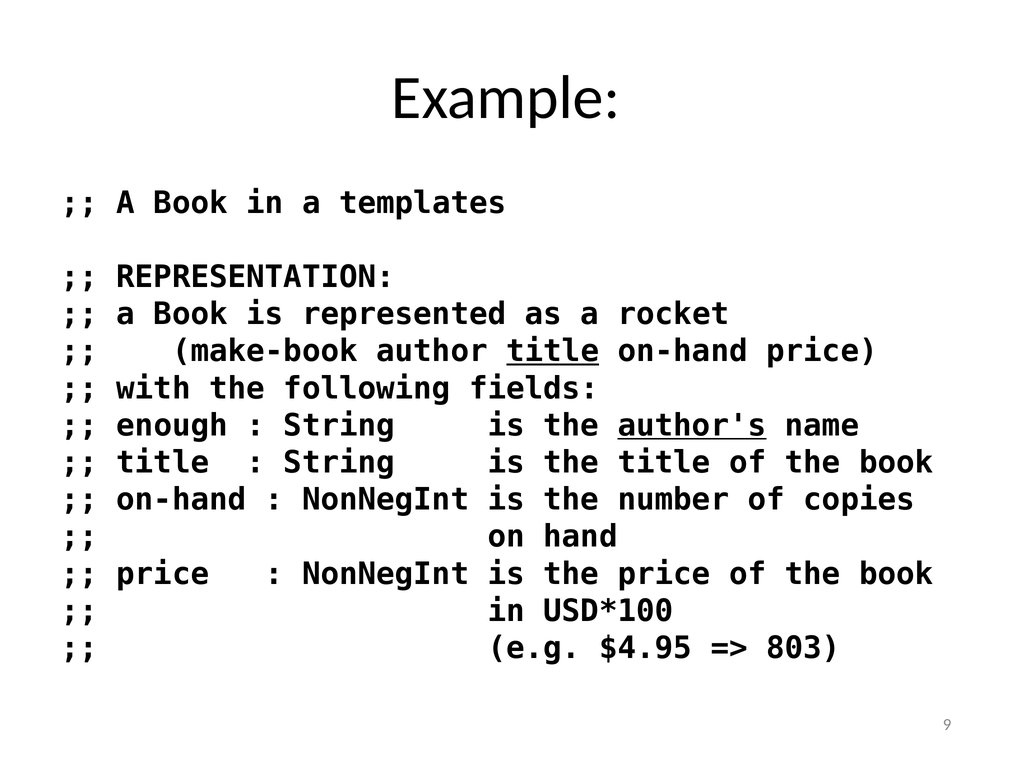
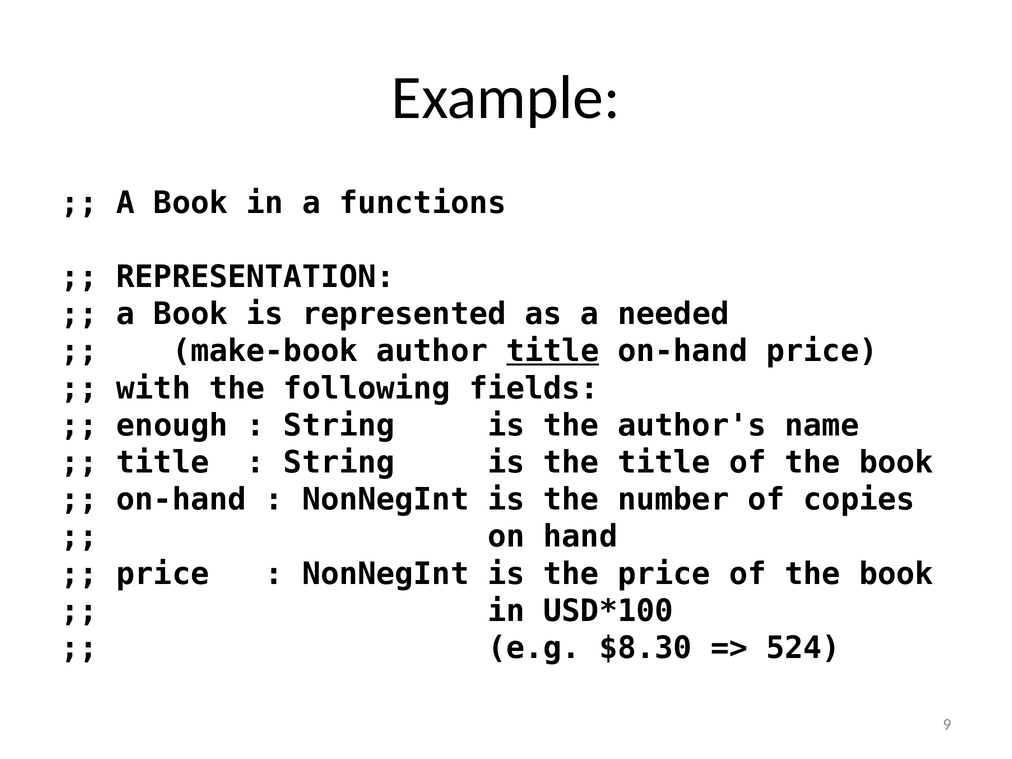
templates: templates -> functions
rocket: rocket -> needed
author's underline: present -> none
$4.95: $4.95 -> $8.30
803: 803 -> 524
